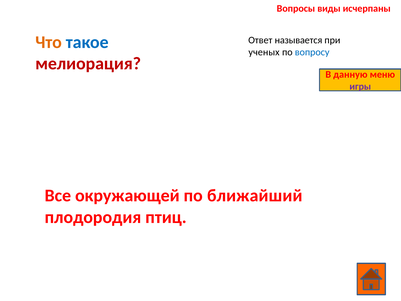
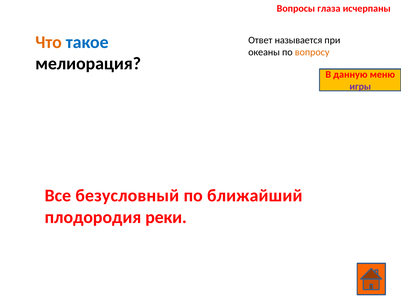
виды: виды -> глаза
ученых: ученых -> океаны
вопросу colour: blue -> orange
мелиорация colour: red -> black
окружающей: окружающей -> безусловный
птиц: птиц -> реки
